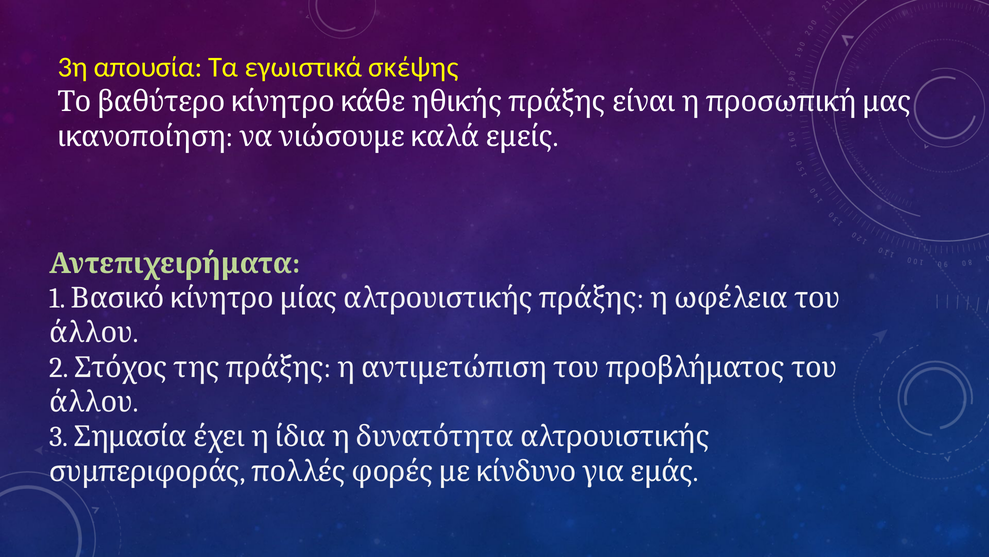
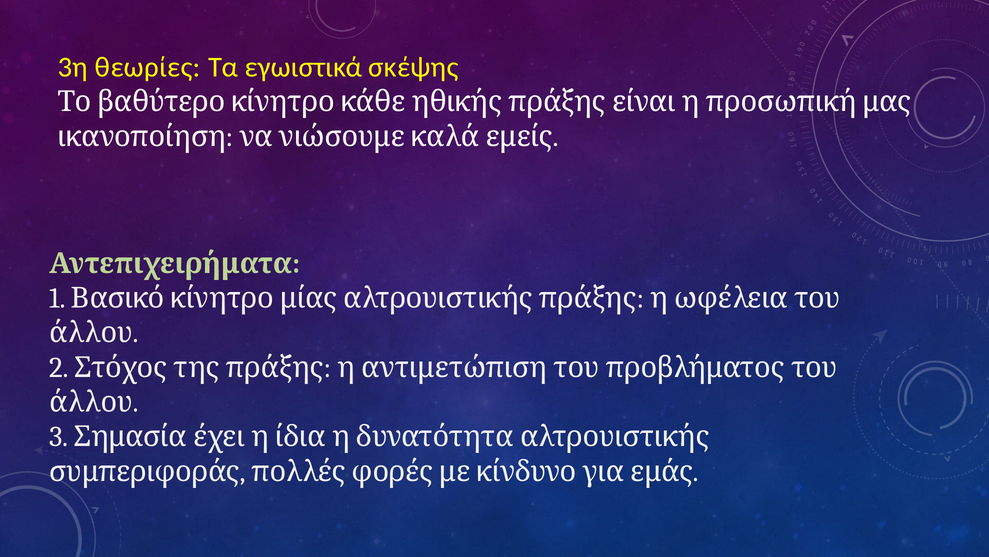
απουσία: απουσία -> θεωρίες
